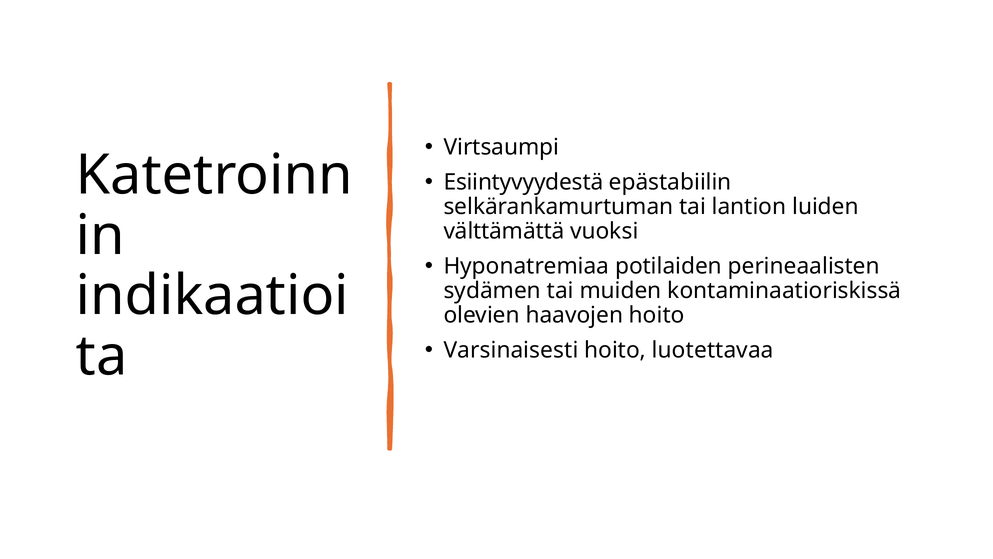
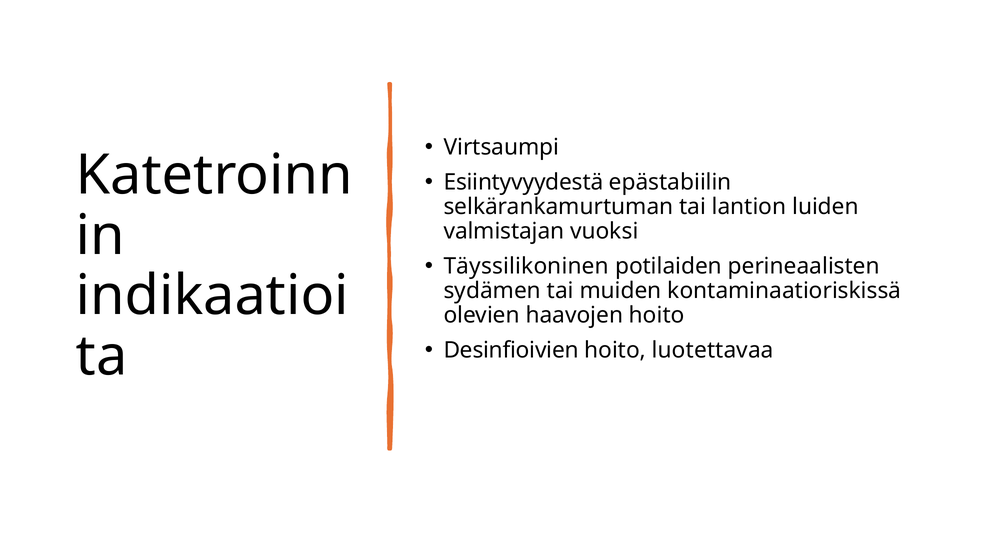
välttämättä: välttämättä -> valmistajan
Hyponatremiaa: Hyponatremiaa -> Täyssilikoninen
Varsinaisesti: Varsinaisesti -> Desinfioivien
